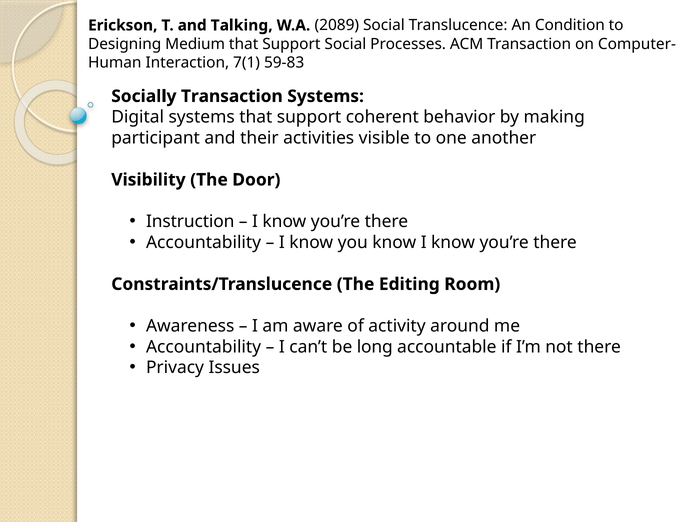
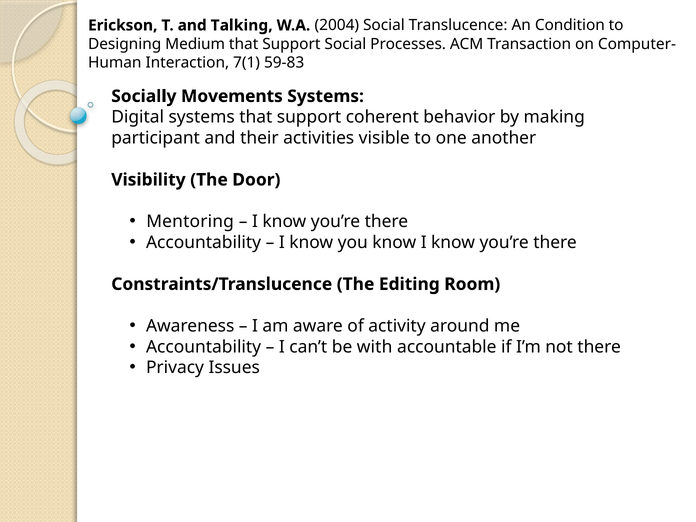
2089: 2089 -> 2004
Socially Transaction: Transaction -> Movements
Instruction: Instruction -> Mentoring
long: long -> with
